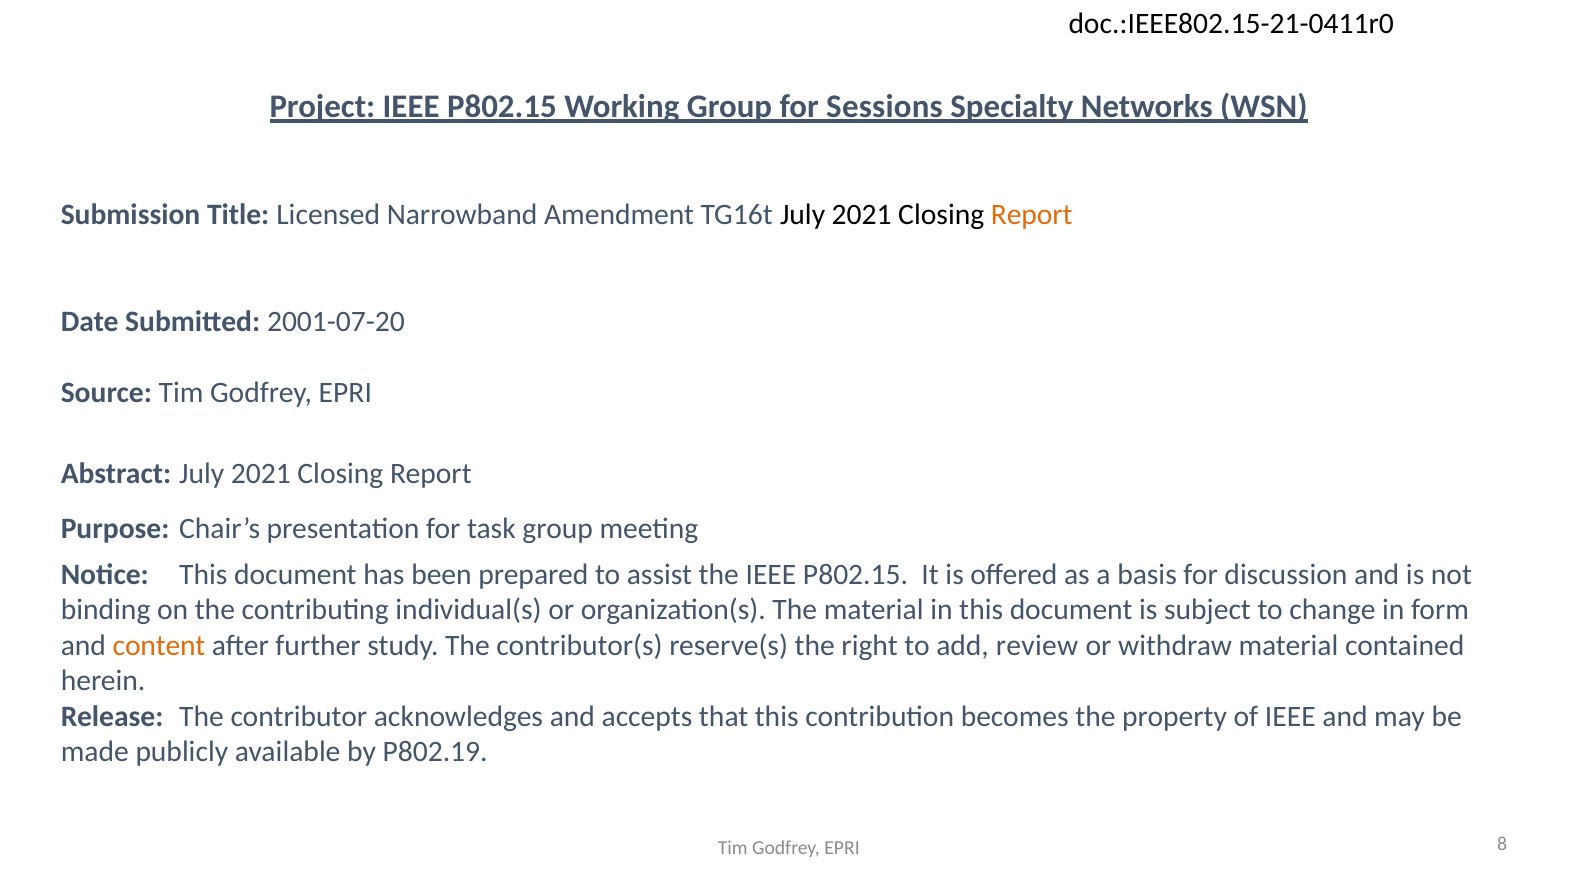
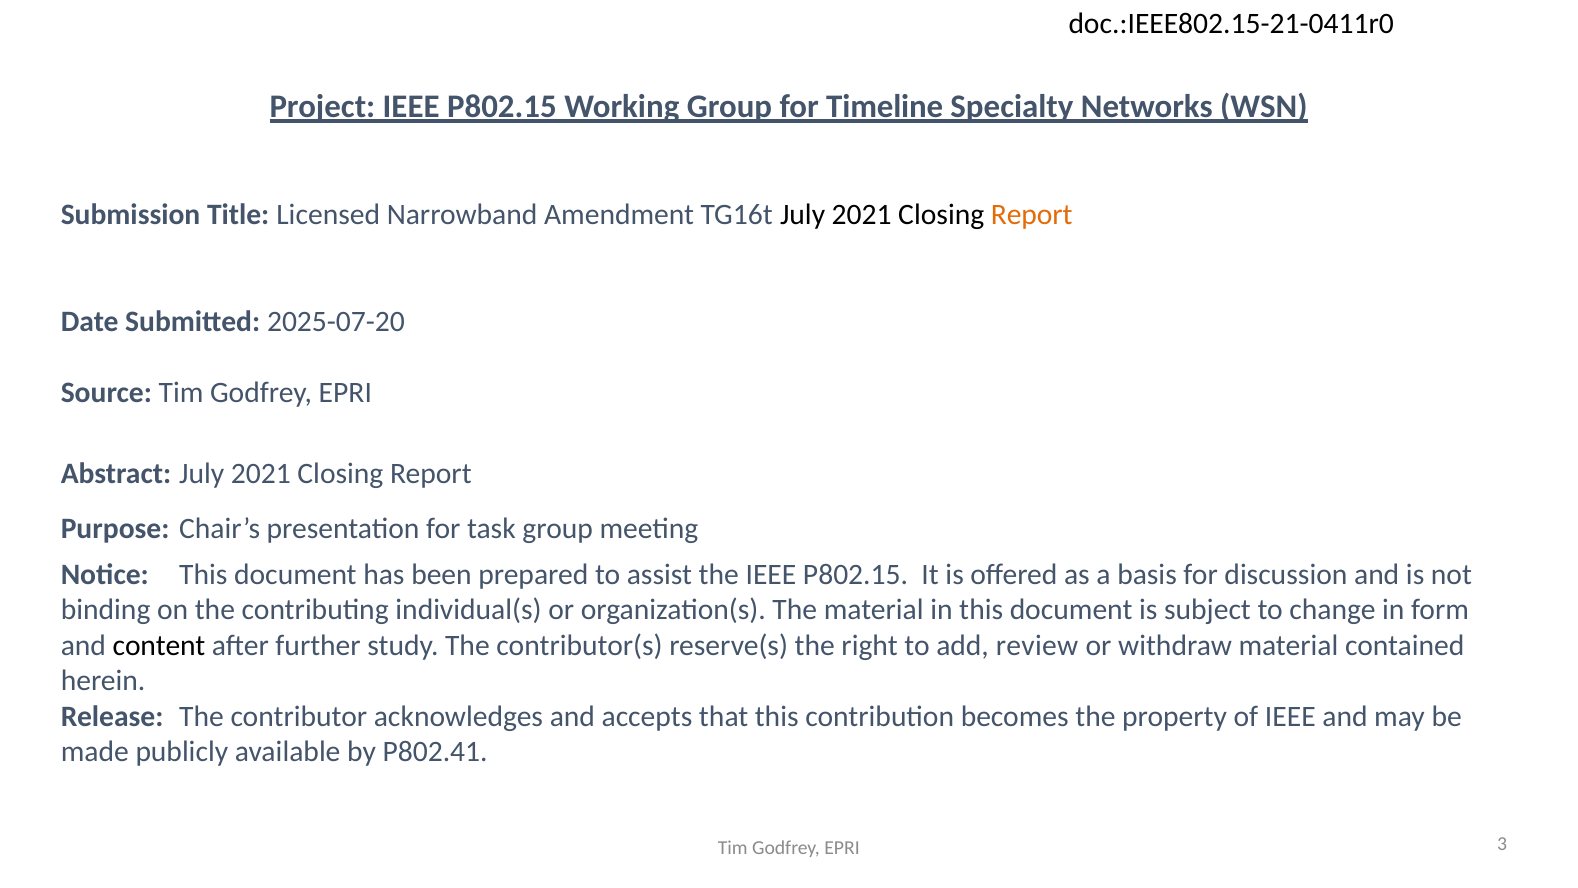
Sessions: Sessions -> Timeline
2001-07-20: 2001-07-20 -> 2025-07-20
content colour: orange -> black
P802.19: P802.19 -> P802.41
8: 8 -> 3
